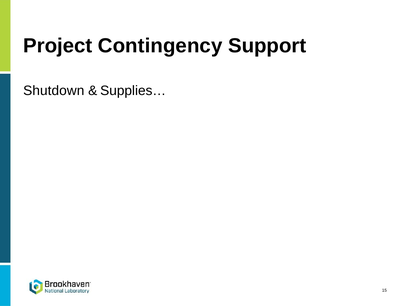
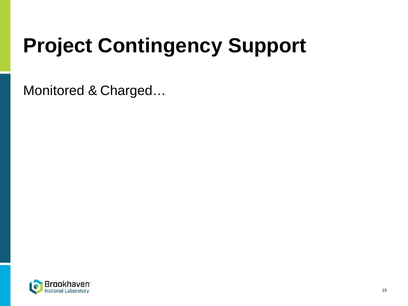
Shutdown: Shutdown -> Monitored
Supplies…: Supplies… -> Charged…
